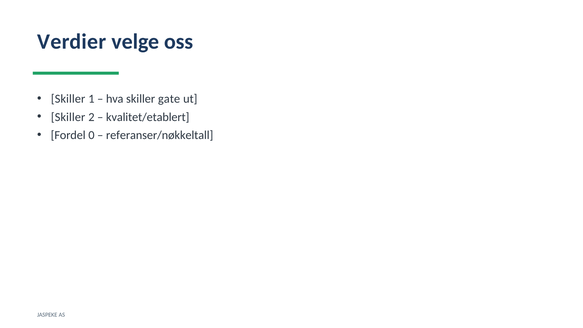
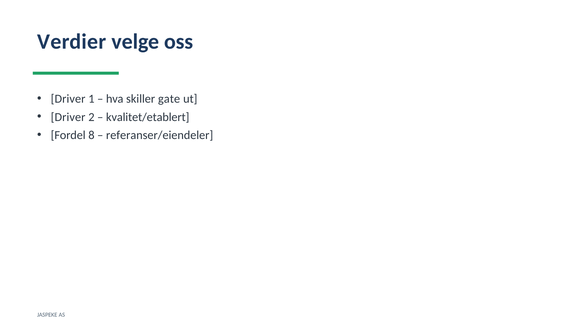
Skiller at (68, 99): Skiller -> Driver
Skiller at (68, 117): Skiller -> Driver
0: 0 -> 8
referanser/nøkkeltall: referanser/nøkkeltall -> referanser/eiendeler
